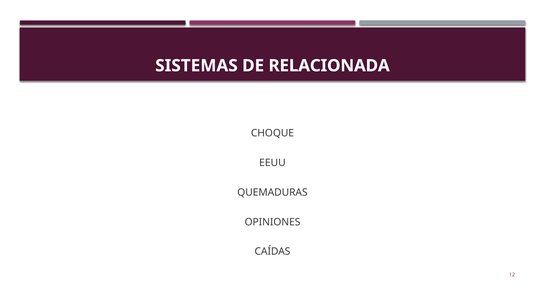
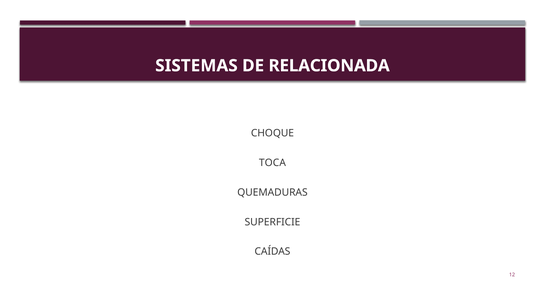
EEUU: EEUU -> TOCA
OPINIONES: OPINIONES -> SUPERFICIE
